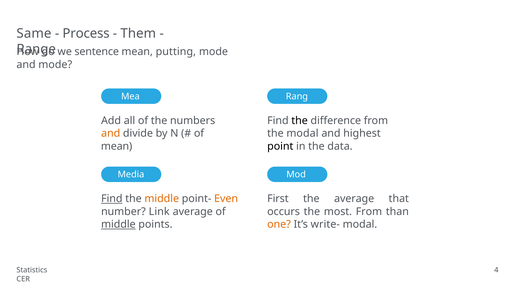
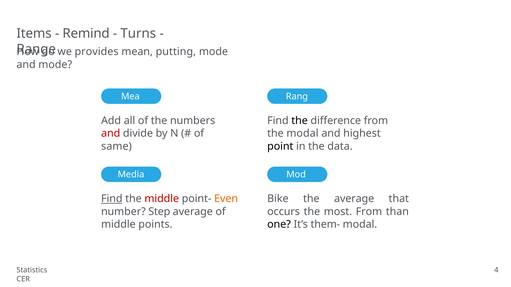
Same: Same -> Items
Process: Process -> Remind
Them: Them -> Turns
sentence: sentence -> provides
and at (111, 134) colour: orange -> red
mean at (117, 146): mean -> same
middle at (162, 199) colour: orange -> red
First: First -> Bike
Link: Link -> Step
middle at (118, 225) underline: present -> none
one colour: orange -> black
write-: write- -> them-
